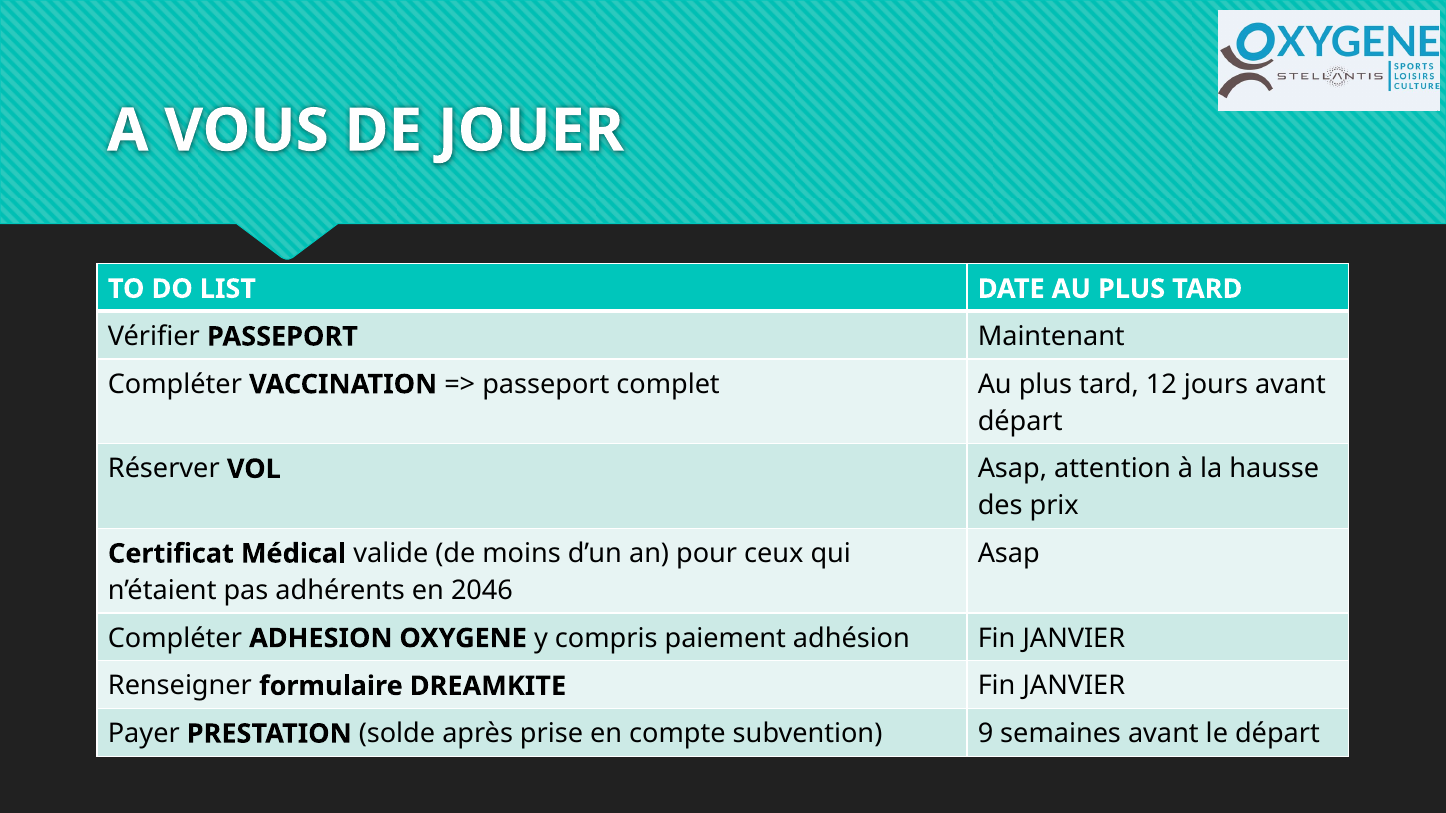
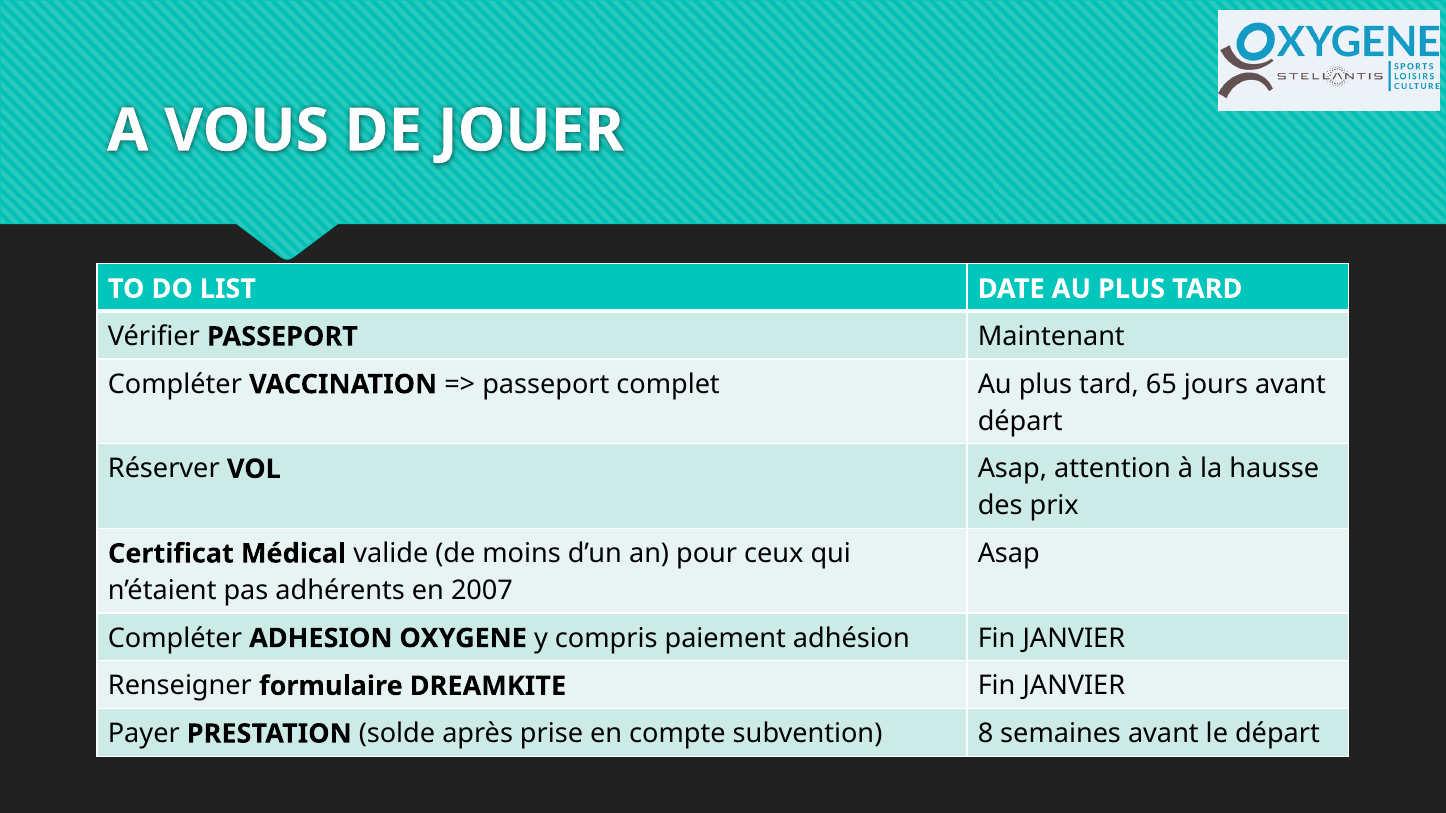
12: 12 -> 65
2046: 2046 -> 2007
9: 9 -> 8
